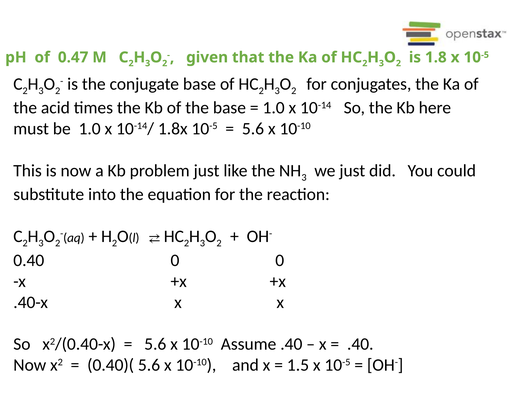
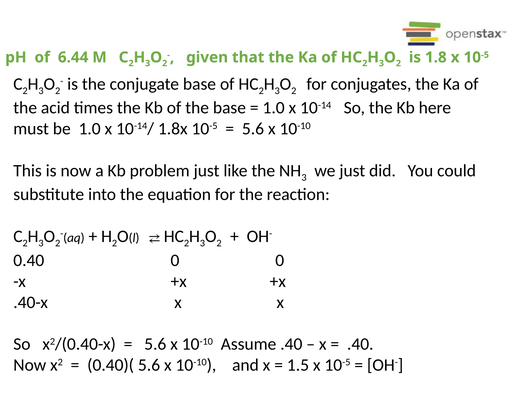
0.47: 0.47 -> 6.44
